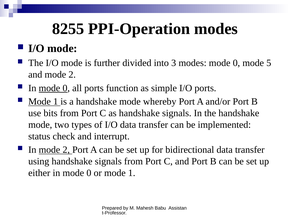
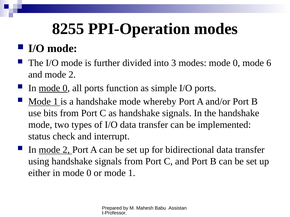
5: 5 -> 6
